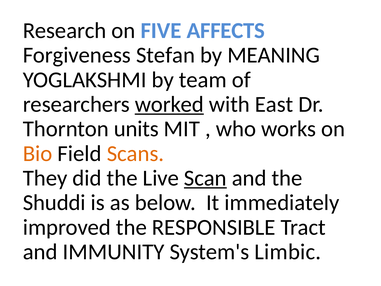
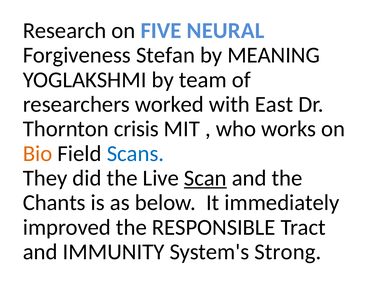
AFFECTS: AFFECTS -> NEURAL
worked underline: present -> none
units: units -> crisis
Scans colour: orange -> blue
Shuddi: Shuddi -> Chants
Limbic: Limbic -> Strong
